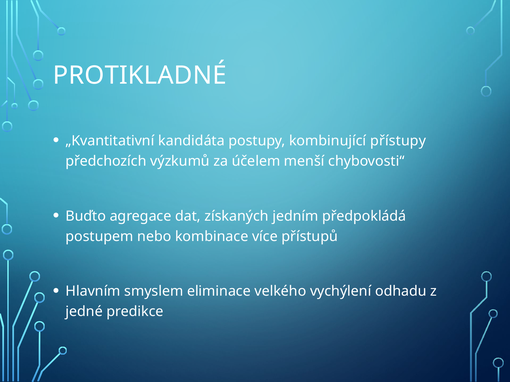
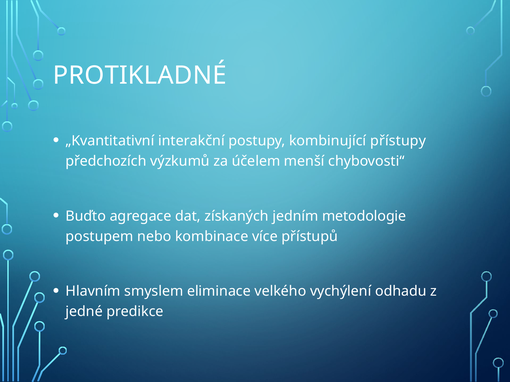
kandidáta: kandidáta -> interakční
předpokládá: předpokládá -> metodologie
